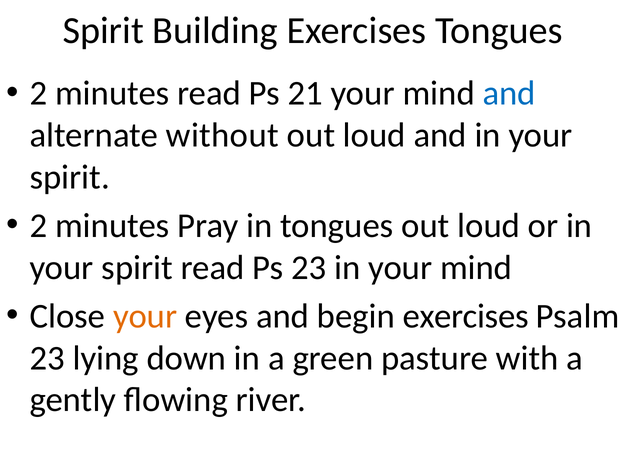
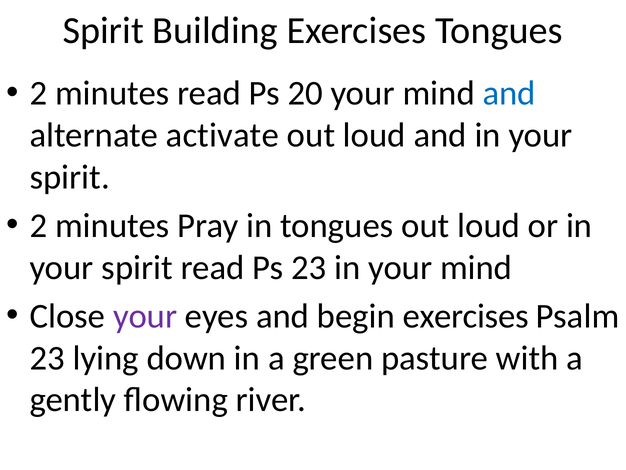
21: 21 -> 20
without: without -> activate
your at (145, 316) colour: orange -> purple
